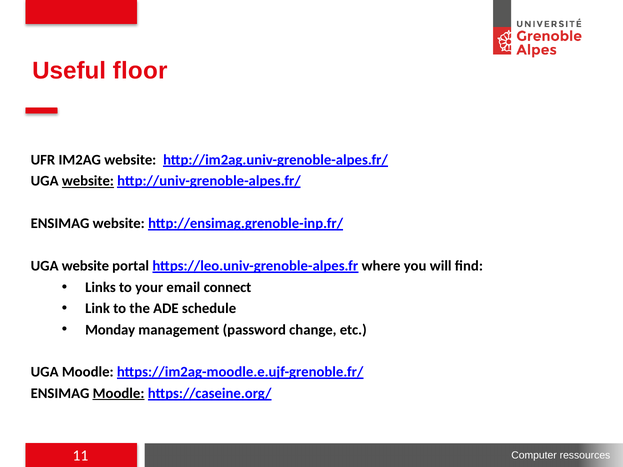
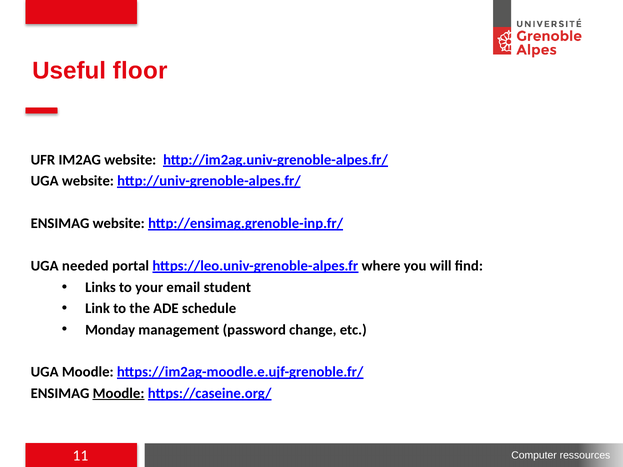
website at (88, 181) underline: present -> none
website at (85, 266): website -> needed
connect: connect -> student
